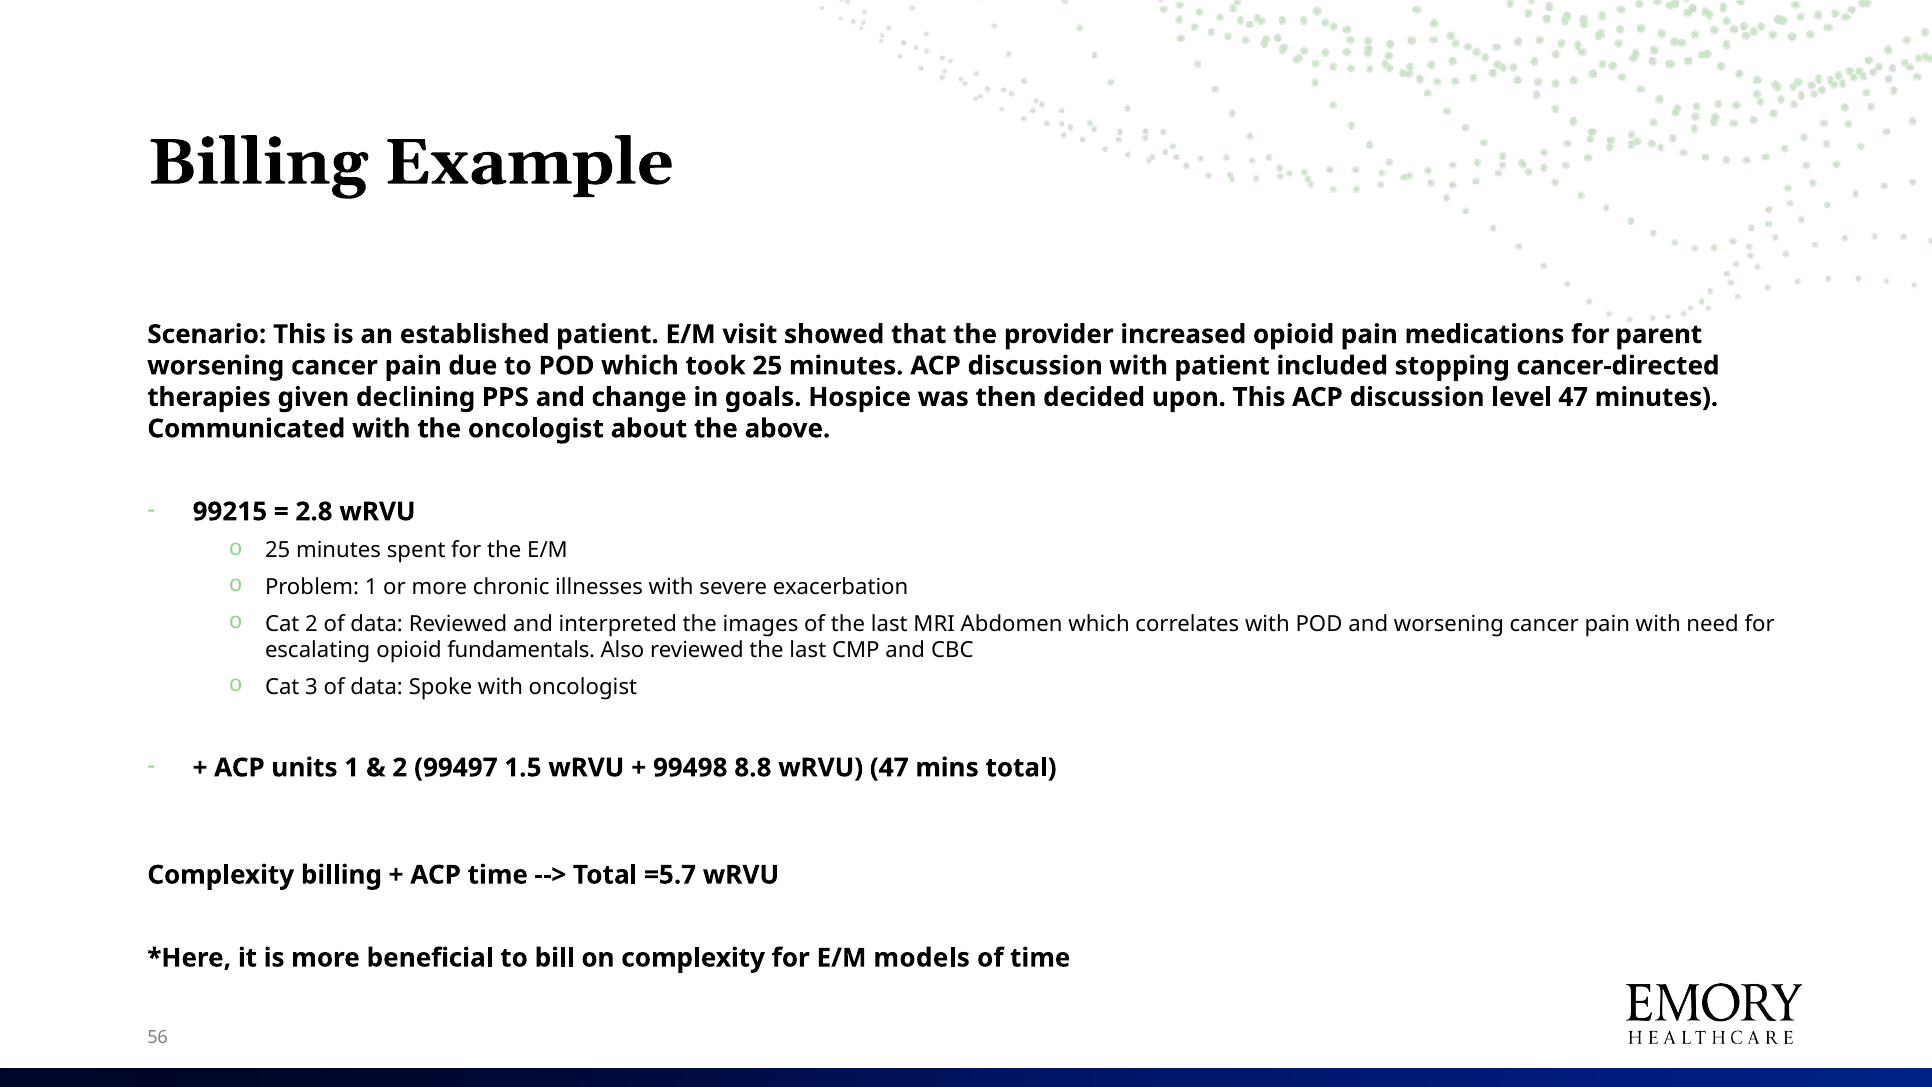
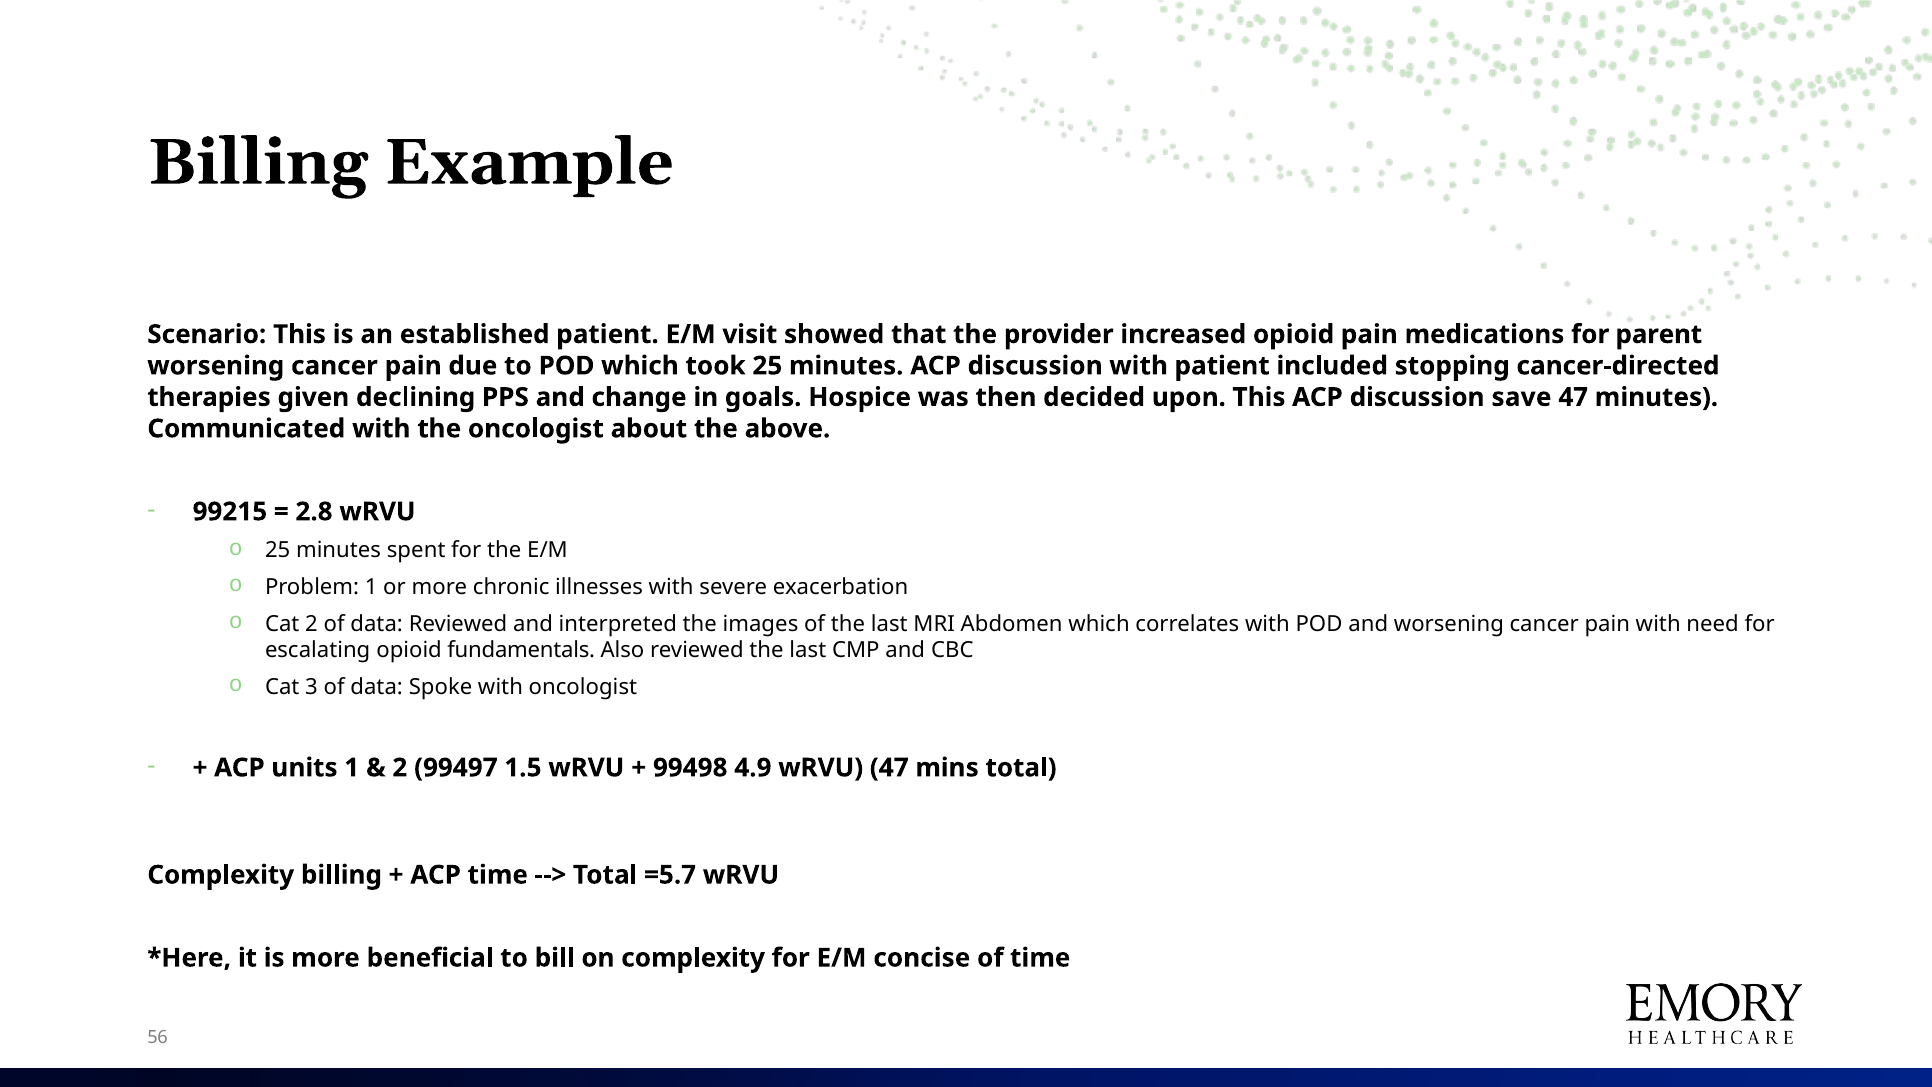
level: level -> save
8.8: 8.8 -> 4.9
models: models -> concise
